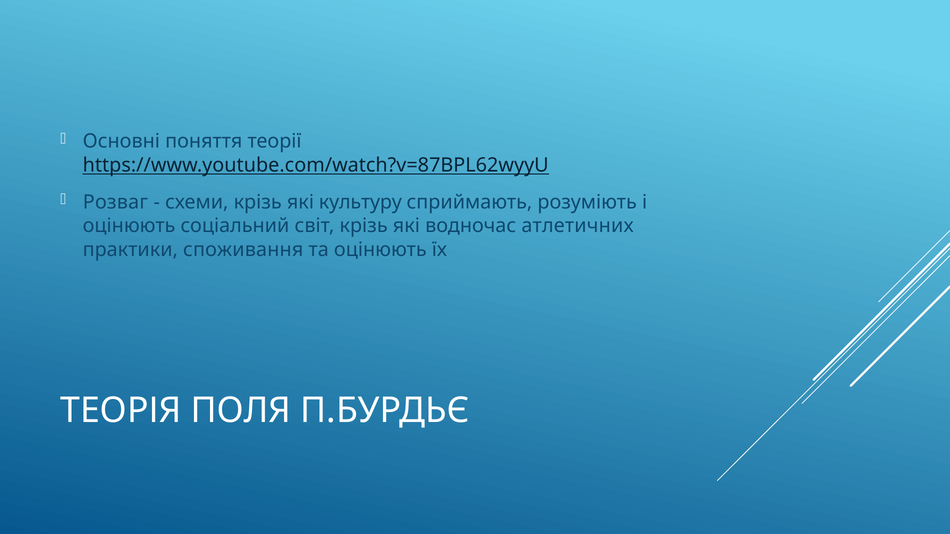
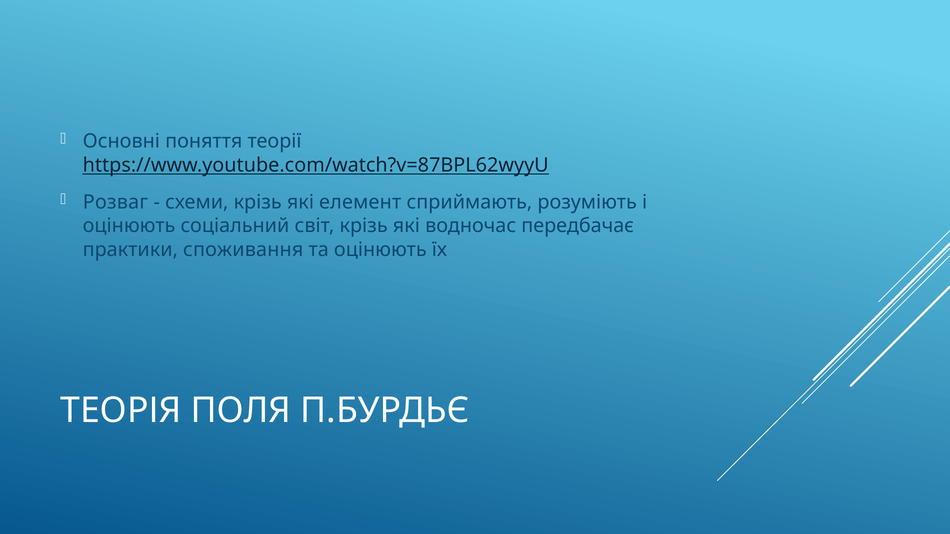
культуру: культуру -> елемент
атлетичних: атлетичних -> передбачає
